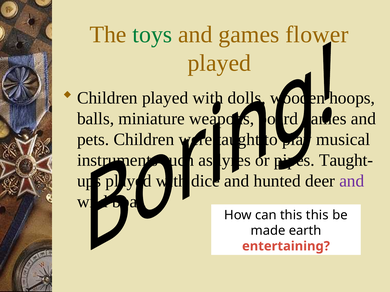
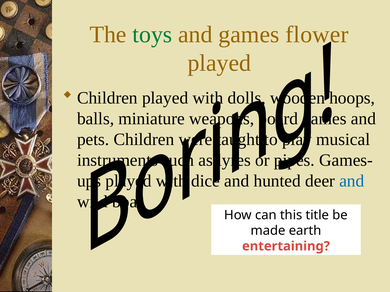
Taught-: Taught- -> Games-
and at (352, 181) colour: purple -> blue
this this: this -> title
